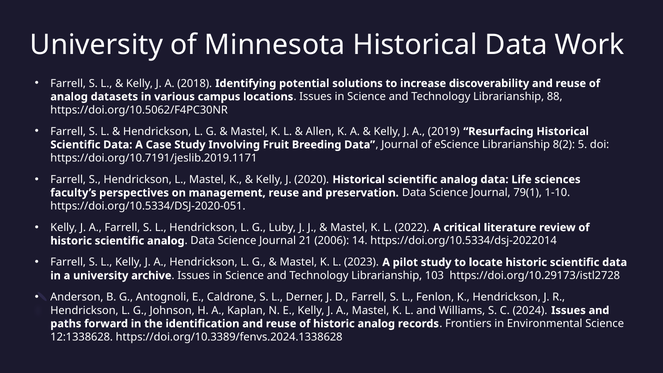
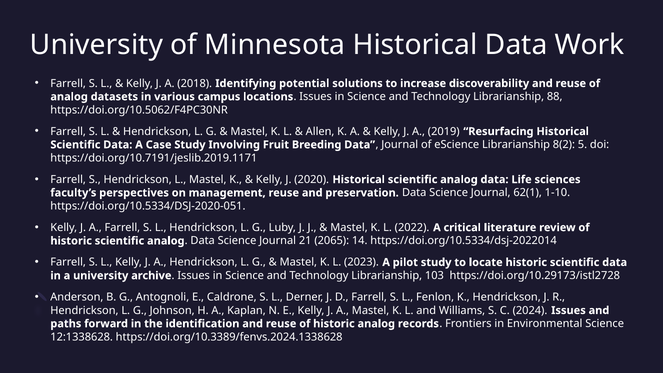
79(1: 79(1 -> 62(1
2006: 2006 -> 2065
